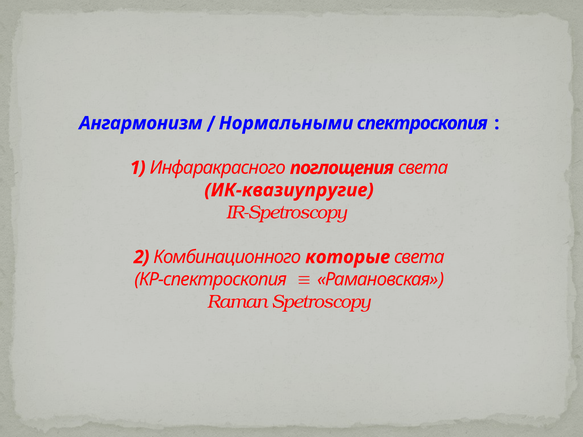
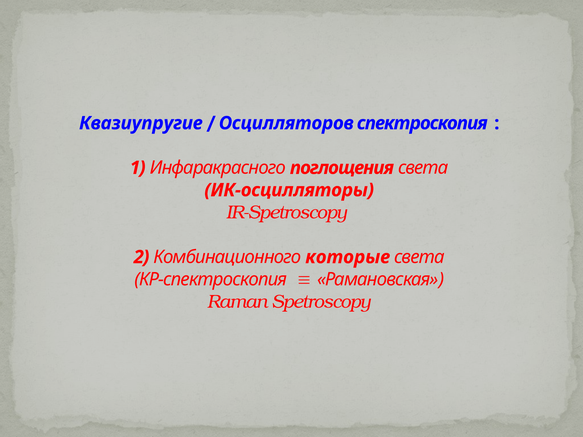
Ангармонизм: Ангармонизм -> Квазиупругие
Нормальными: Нормальными -> Осцилляторов
ИК-квазиупругие: ИК-квазиупругие -> ИК-осцилляторы
